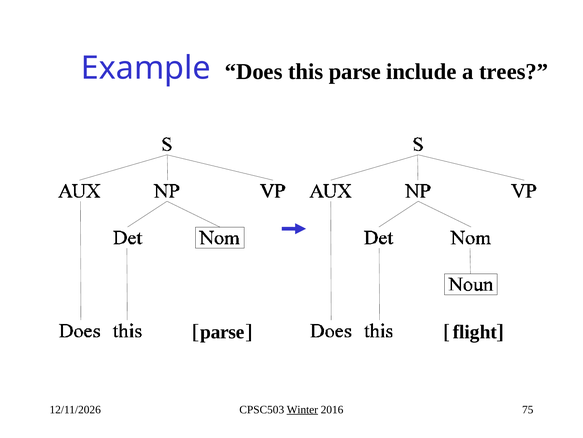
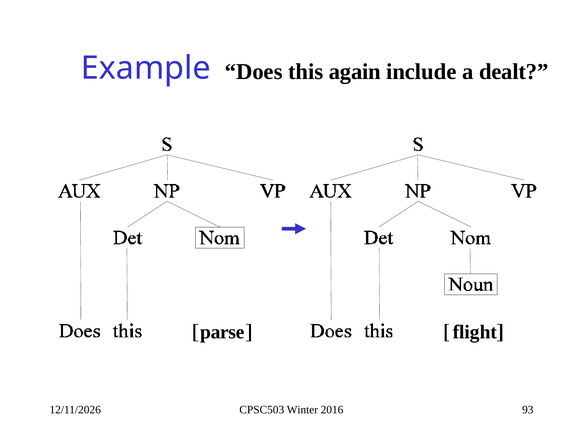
this parse: parse -> again
trees: trees -> dealt
Winter underline: present -> none
75: 75 -> 93
